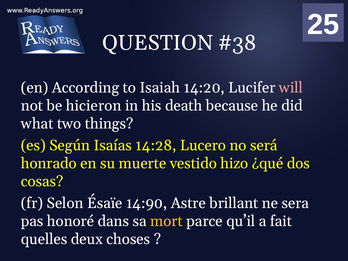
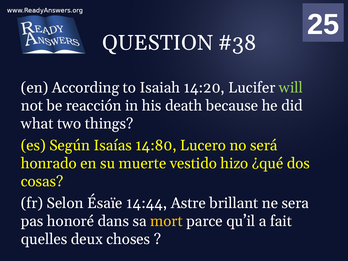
will colour: pink -> light green
hicieron: hicieron -> reacción
14:28: 14:28 -> 14:80
14:90: 14:90 -> 14:44
